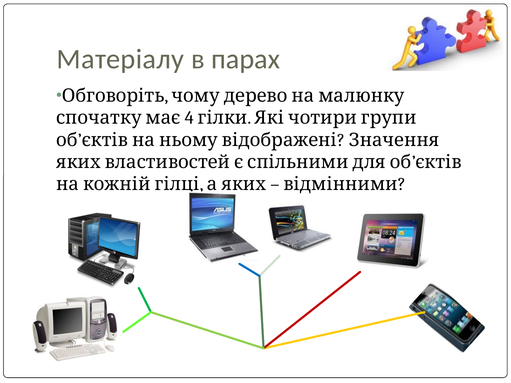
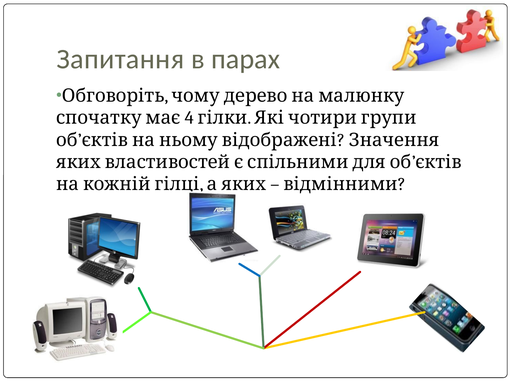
Матеріалу: Матеріалу -> Запитання
